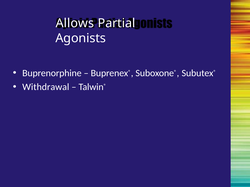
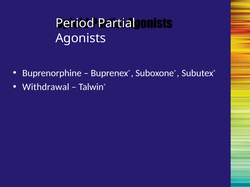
Allows: Allows -> Period
